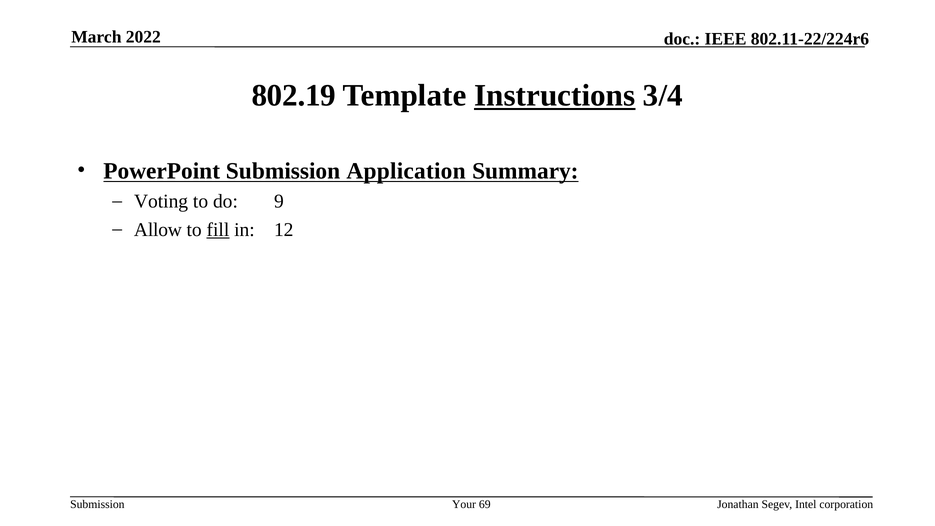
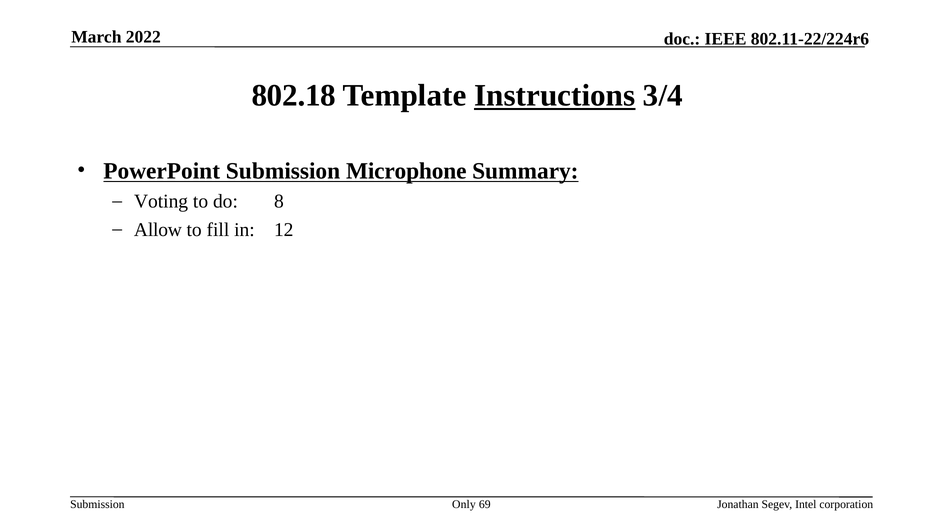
802.19: 802.19 -> 802.18
Application: Application -> Microphone
9: 9 -> 8
fill underline: present -> none
Your: Your -> Only
